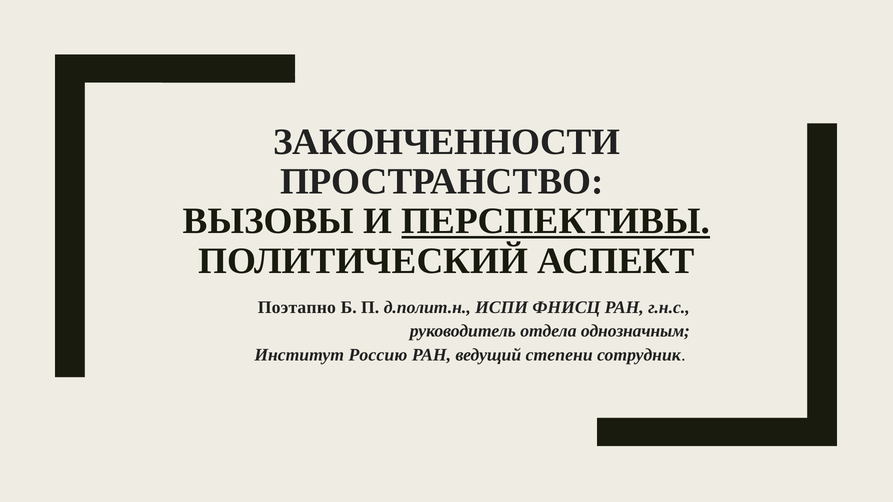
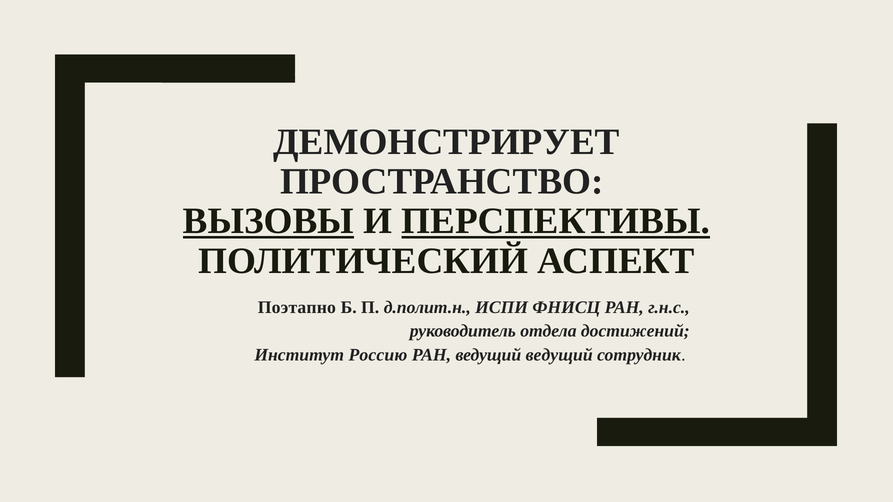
ЗАКОНЧЕННОСТИ: ЗАКОНЧЕННОСТИ -> ДЕМОНСТРИРУЕТ
ВЫЗОВЫ underline: none -> present
однозначным: однозначным -> достижений
ведущий степени: степени -> ведущий
